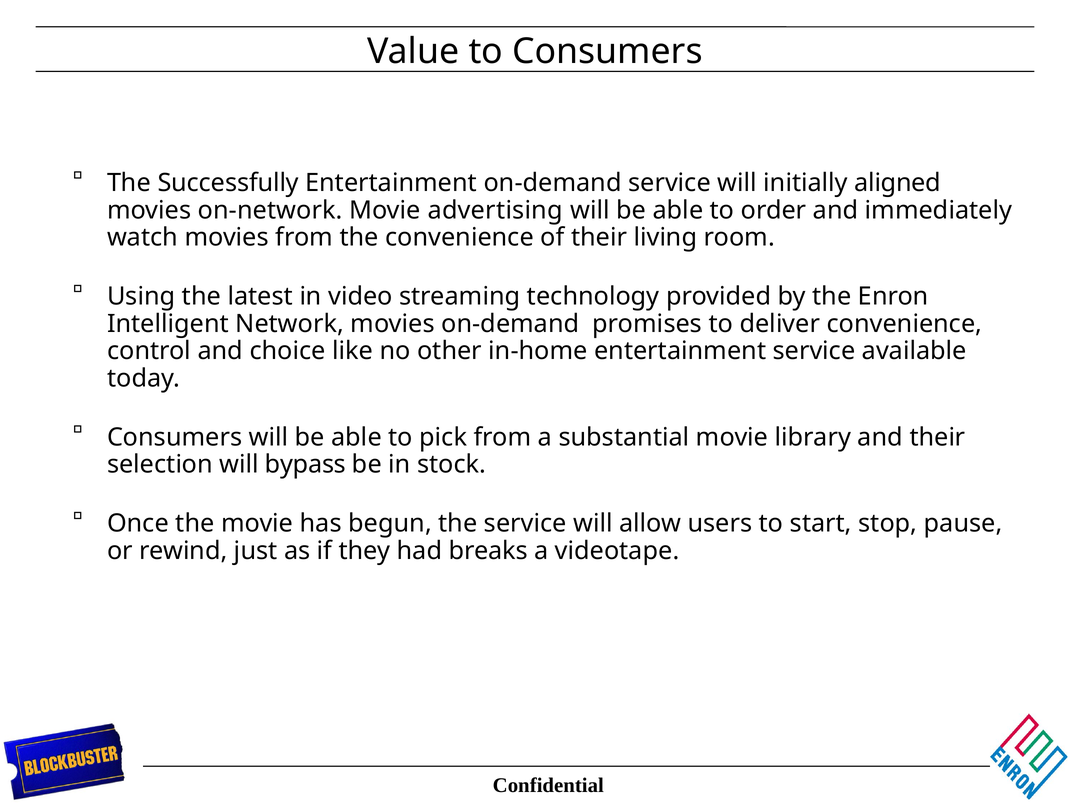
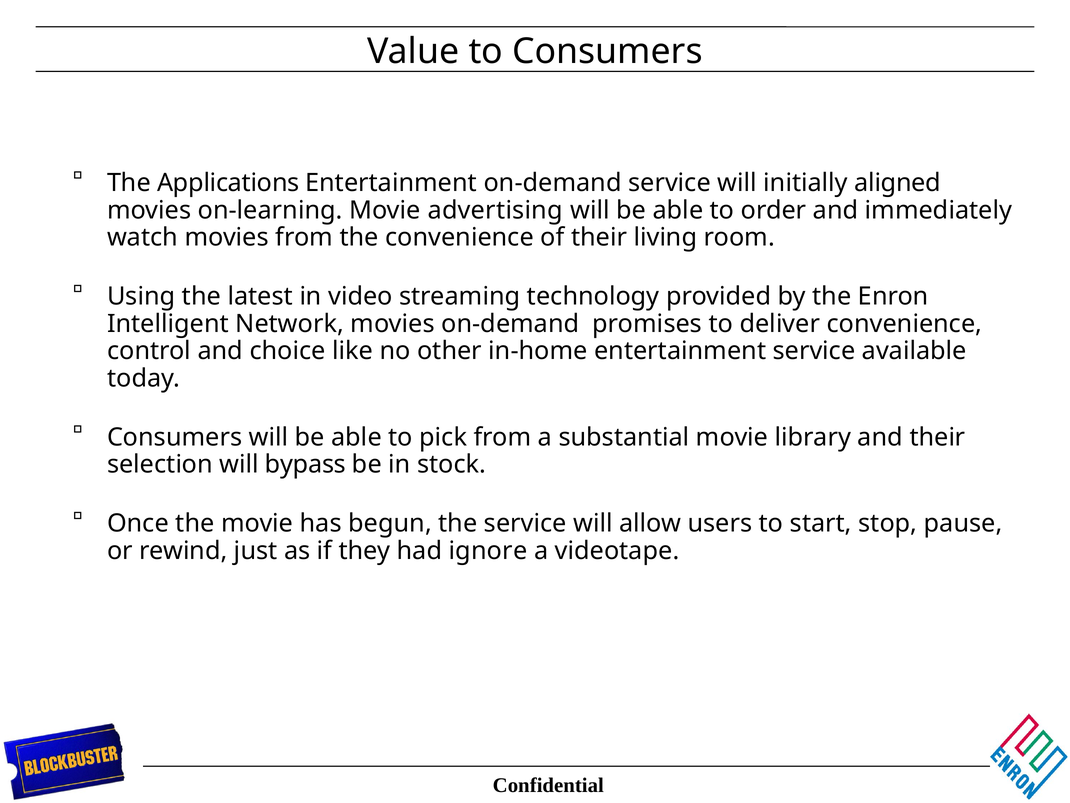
Successfully: Successfully -> Applications
on-network: on-network -> on-learning
breaks: breaks -> ignore
